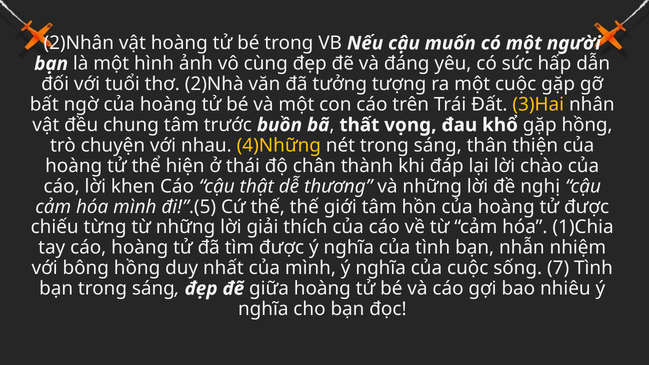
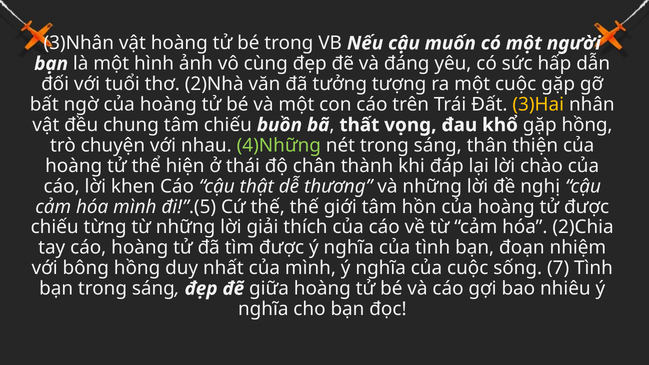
2)Nhân: 2)Nhân -> 3)Nhân
tâm trước: trước -> chiếu
4)Những colour: yellow -> light green
1)Chia: 1)Chia -> 2)Chia
nhẫn: nhẫn -> đoạn
